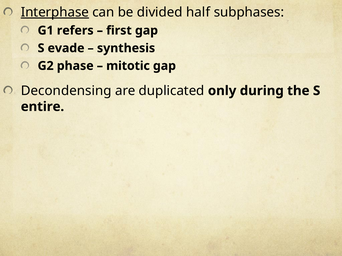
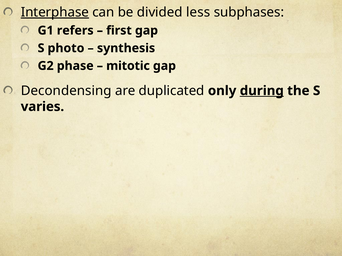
half: half -> less
evade: evade -> photo
during underline: none -> present
entire: entire -> varies
